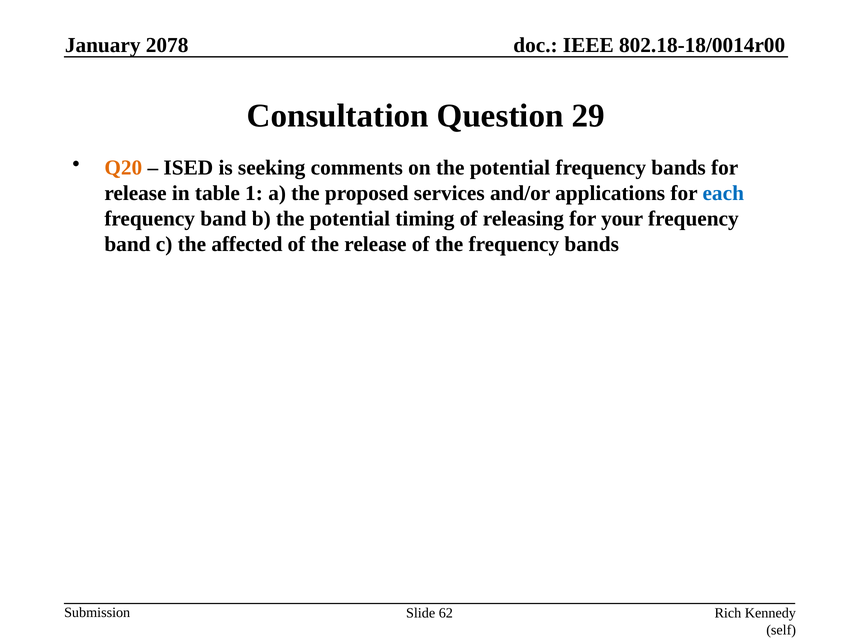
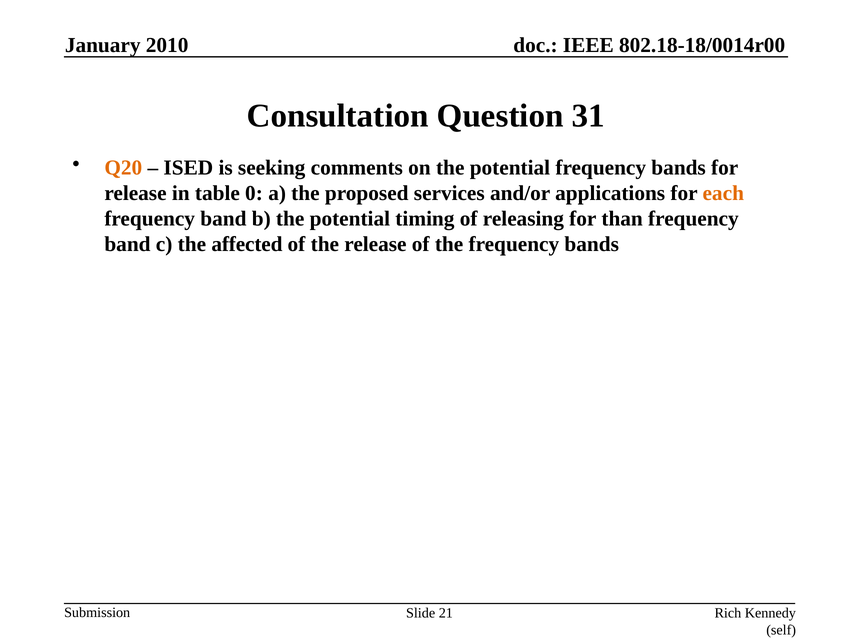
2078: 2078 -> 2010
29: 29 -> 31
1: 1 -> 0
each colour: blue -> orange
your: your -> than
62: 62 -> 21
